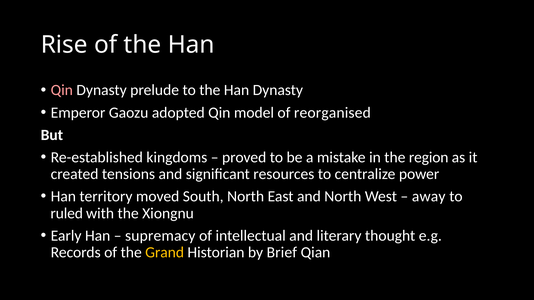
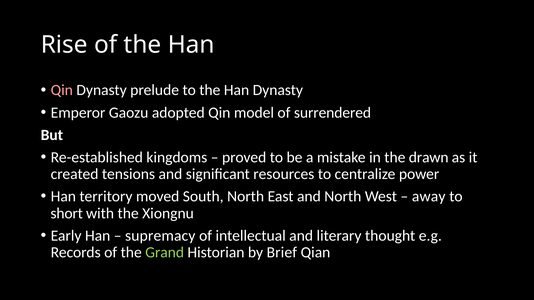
reorganised: reorganised -> surrendered
region: region -> drawn
ruled: ruled -> short
Grand colour: yellow -> light green
